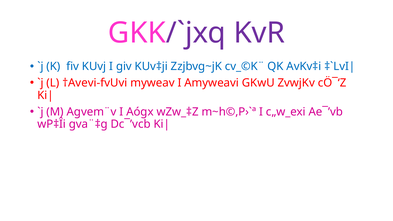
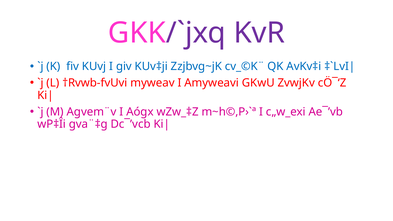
†Avevi-fvUvi: †Avevi-fvUvi -> †Rvwb-fvUvi
